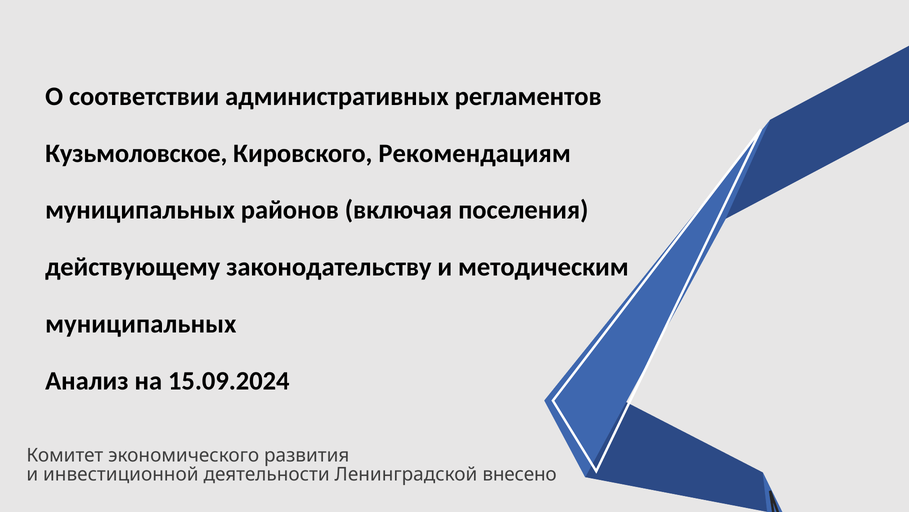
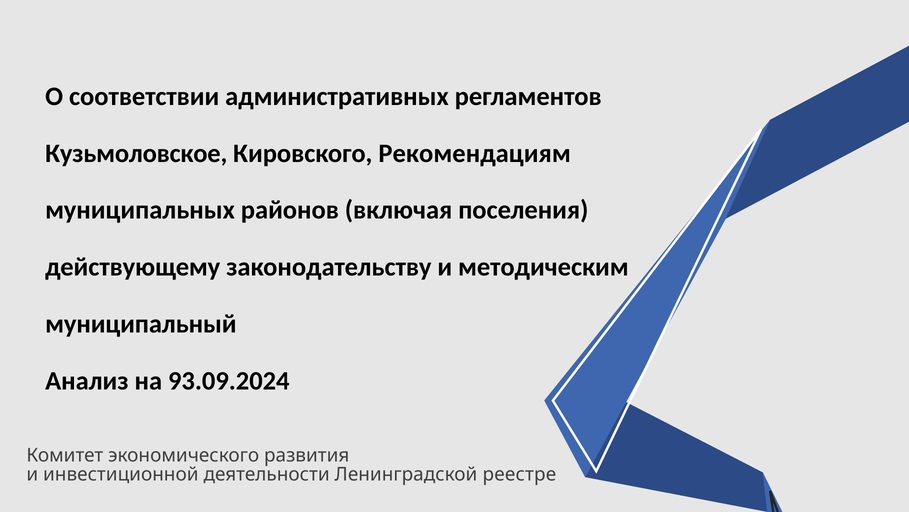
муниципальных at (141, 324): муниципальных -> муниципальный
15.09.2024: 15.09.2024 -> 93.09.2024
внесено: внесено -> реестре
